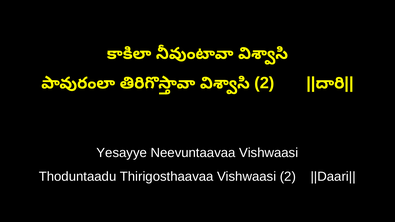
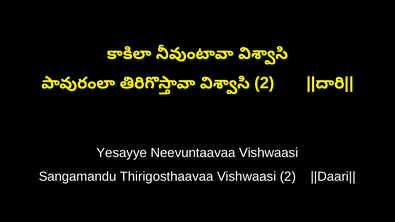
Thoduntaadu: Thoduntaadu -> Sangamandu
